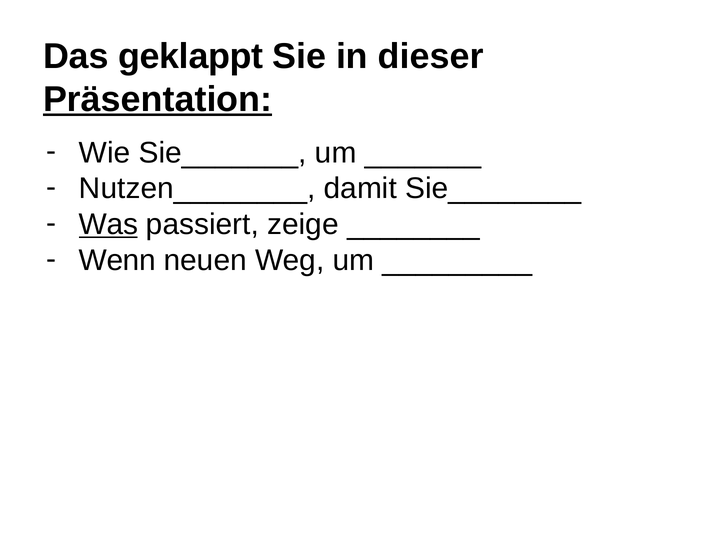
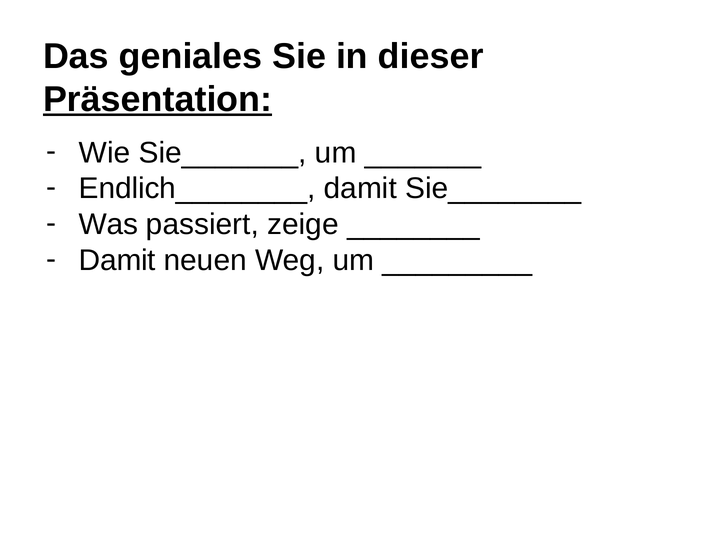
geklappt: geklappt -> geniales
Nutzen________: Nutzen________ -> Endlich________
Was underline: present -> none
Wenn at (117, 261): Wenn -> Damit
